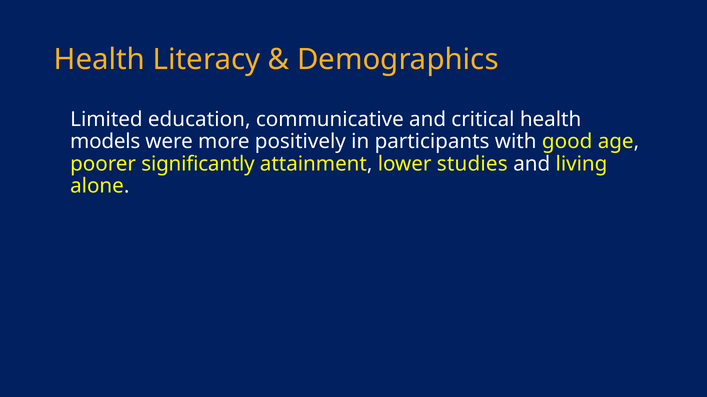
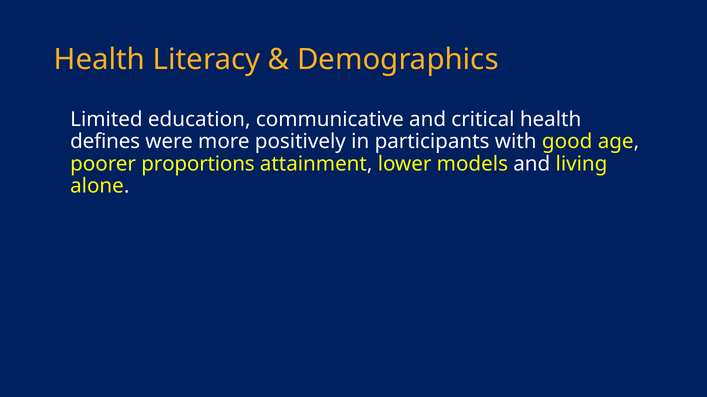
models: models -> defines
significantly: significantly -> proportions
studies: studies -> models
